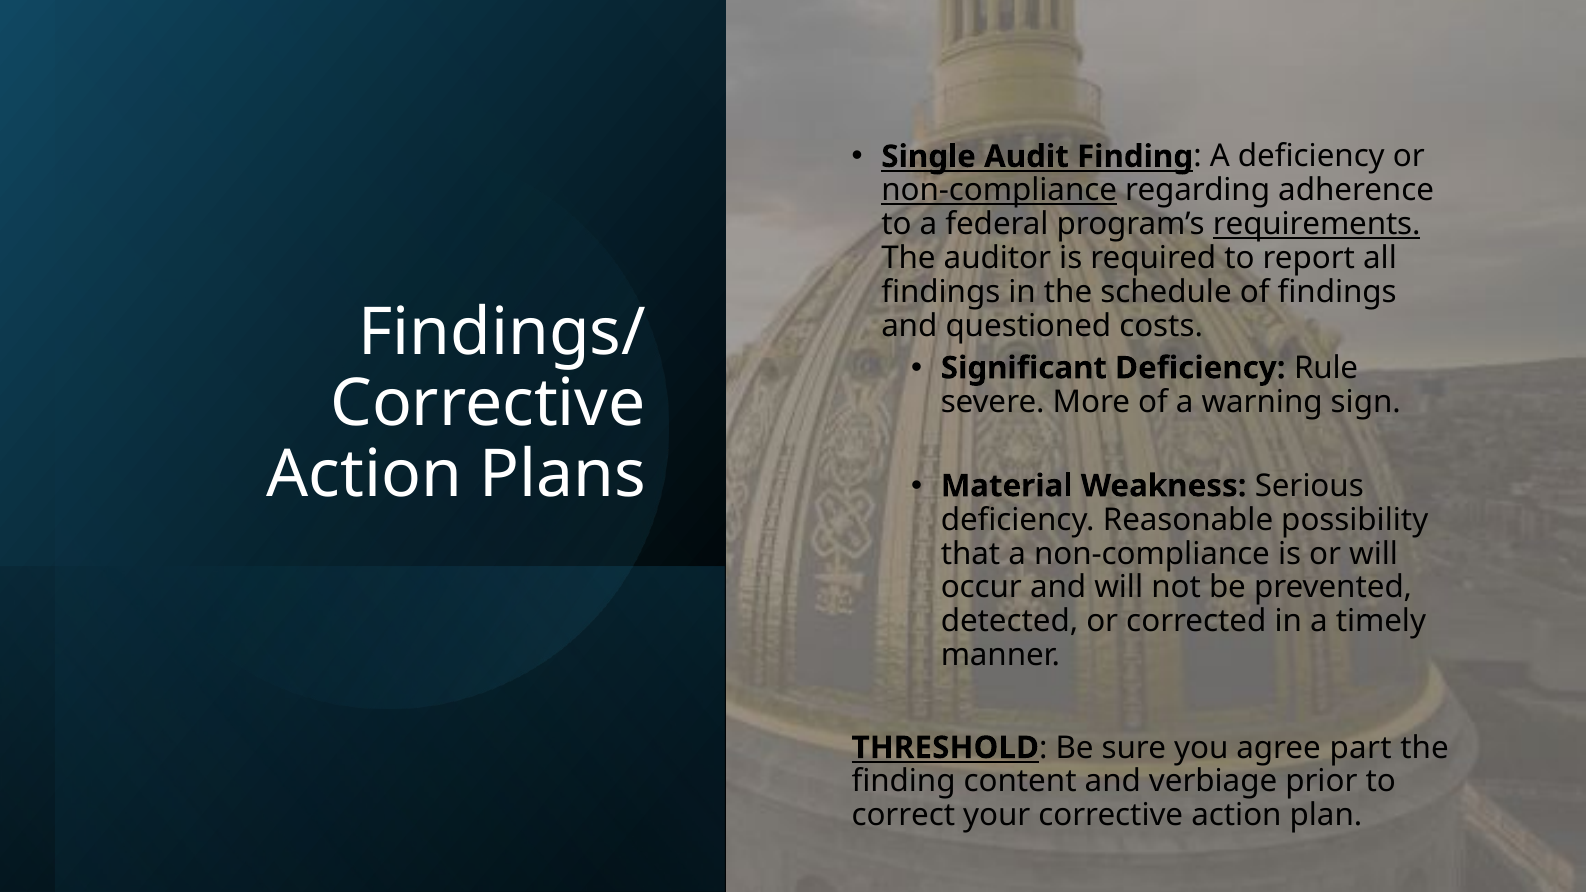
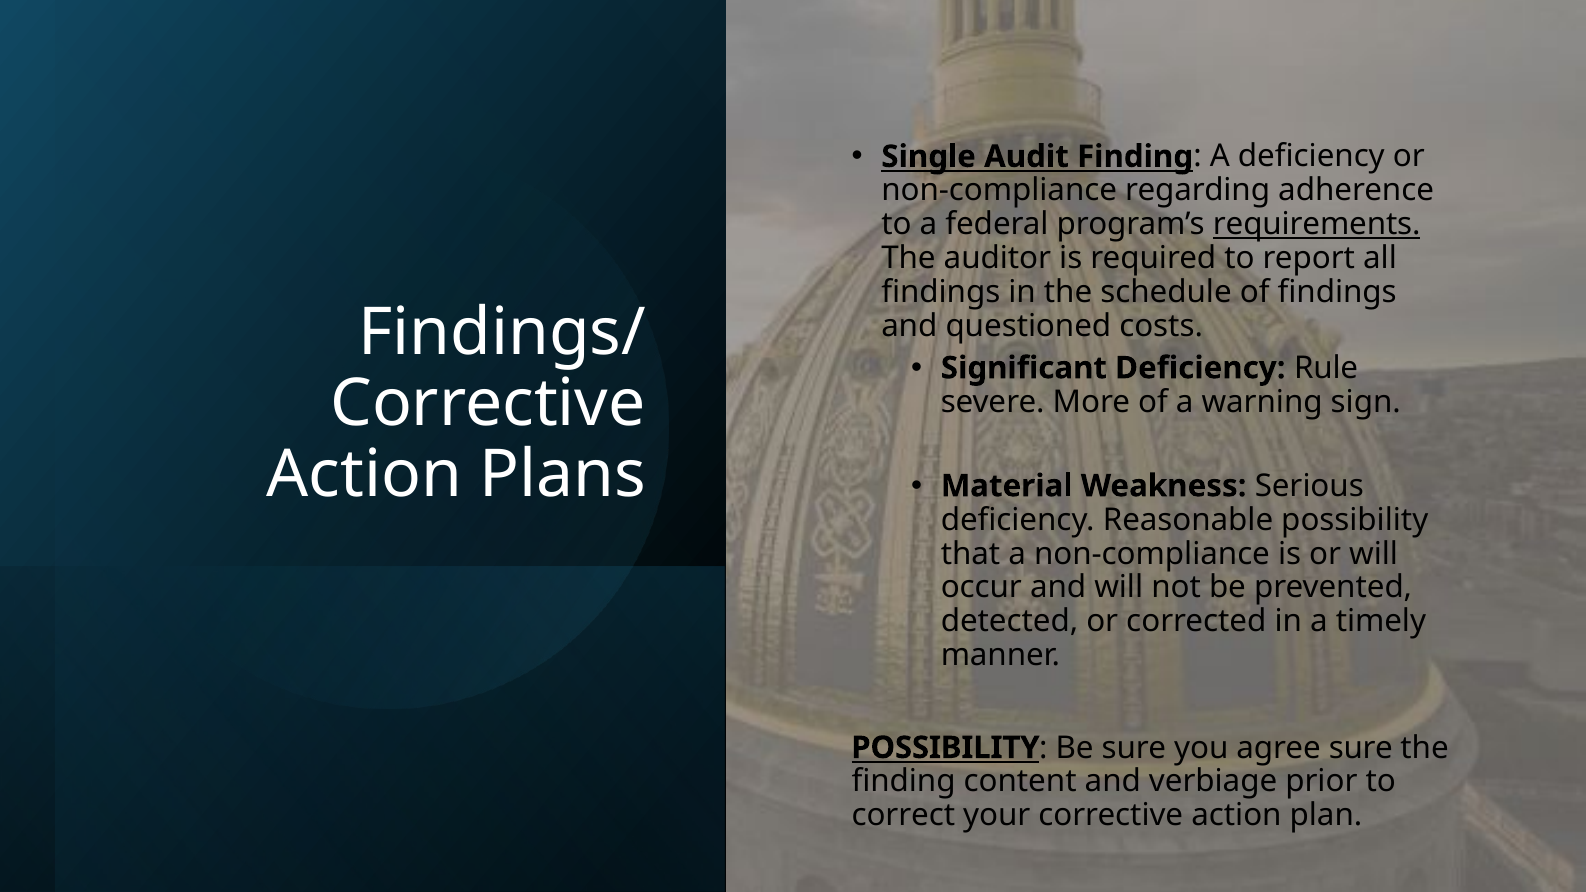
non-compliance at (999, 191) underline: present -> none
THRESHOLD at (945, 748): THRESHOLD -> POSSIBILITY
agree part: part -> sure
